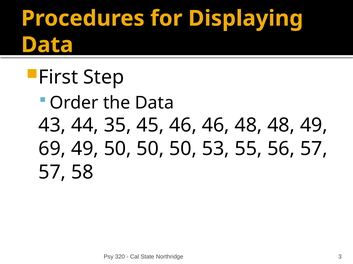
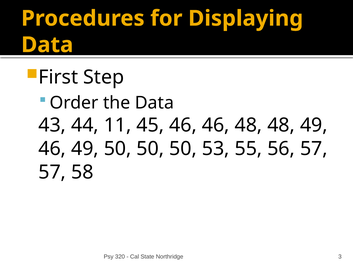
35: 35 -> 11
69 at (52, 149): 69 -> 46
